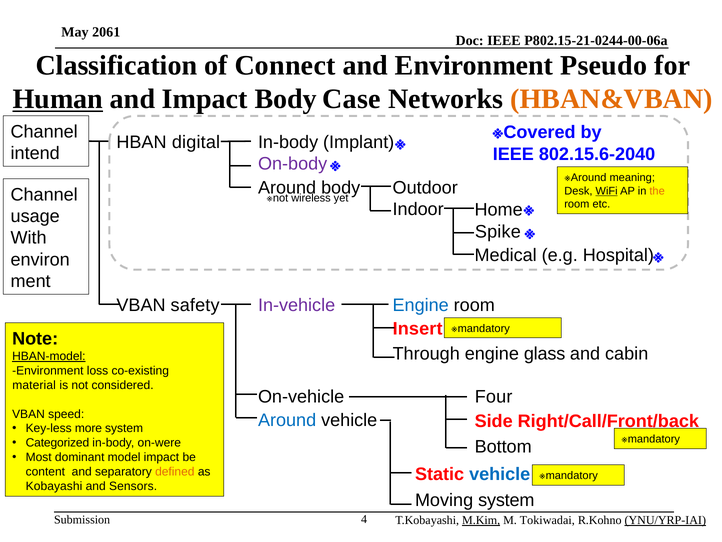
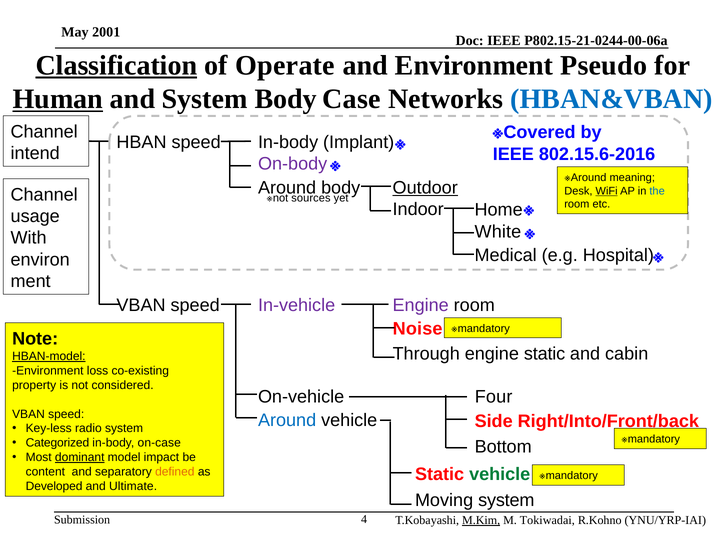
2061: 2061 -> 2001
Classification underline: none -> present
Connect: Connect -> Operate
and Impact: Impact -> System
HBAN&VBAN colour: orange -> blue
HBAN digital: digital -> speed
802.15.6-2040: 802.15.6-2040 -> 802.15.6-2016
Outdoor underline: none -> present
the colour: orange -> blue
wireless: wireless -> sources
Spike: Spike -> White
safety at (195, 305): safety -> speed
Engine at (421, 305) colour: blue -> purple
Insert: Insert -> Noise
engine glass: glass -> static
material: material -> property
Right/Call/Front/back: Right/Call/Front/back -> Right/Into/Front/back
more: more -> radio
on-were: on-were -> on-case
dominant underline: none -> present
vehicle at (500, 474) colour: blue -> green
Kobayashi: Kobayashi -> Developed
Sensors: Sensors -> Ultimate
YNU/YRP-IAI underline: present -> none
